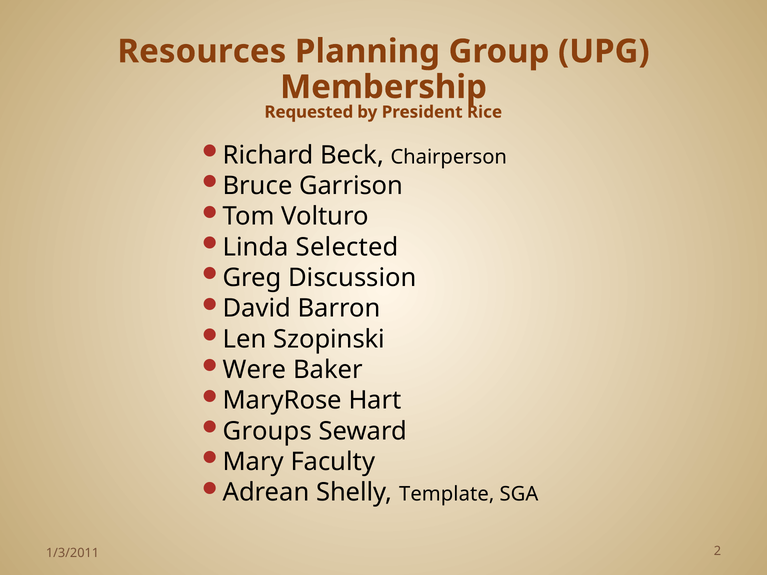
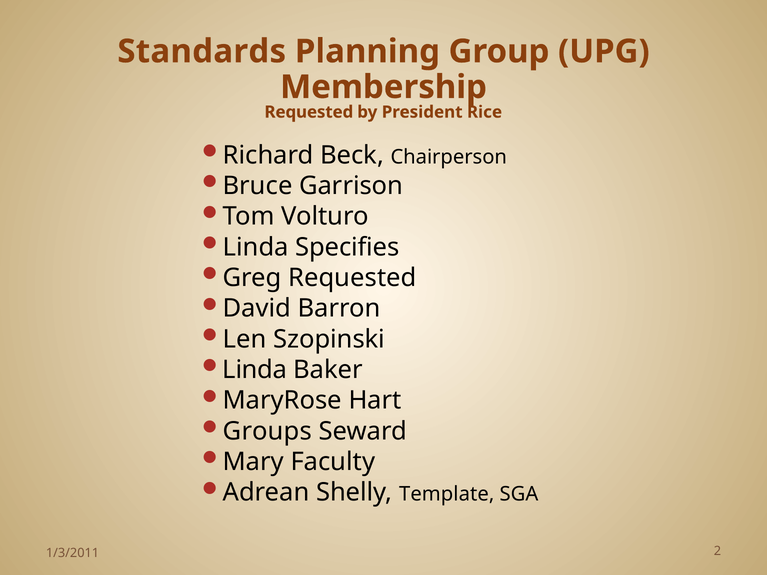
Resources: Resources -> Standards
Selected: Selected -> Specifies
Greg Discussion: Discussion -> Requested
Were at (255, 370): Were -> Linda
